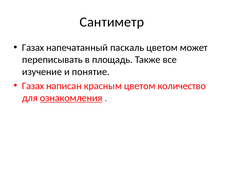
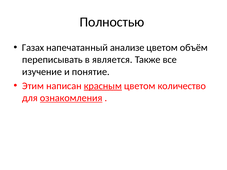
Сантиметр: Сантиметр -> Полностью
паскаль: паскаль -> анализе
может: может -> объём
площадь: площадь -> является
Газах at (33, 86): Газах -> Этим
красным underline: none -> present
